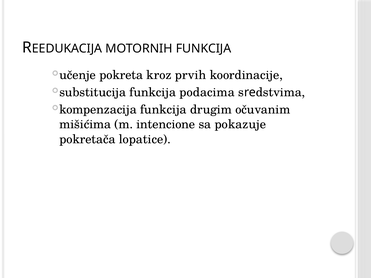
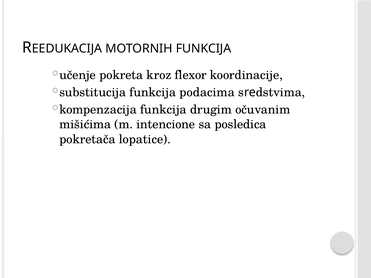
prvih: prvih -> flexor
pokazuje: pokazuje -> posledica
